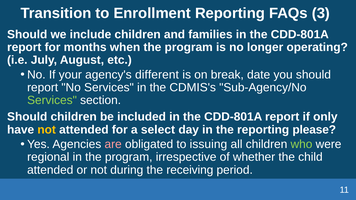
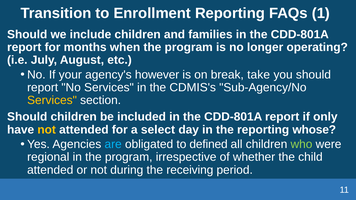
3: 3 -> 1
different: different -> however
date: date -> take
Services at (52, 100) colour: light green -> yellow
please: please -> whose
are colour: pink -> light blue
issuing: issuing -> defined
